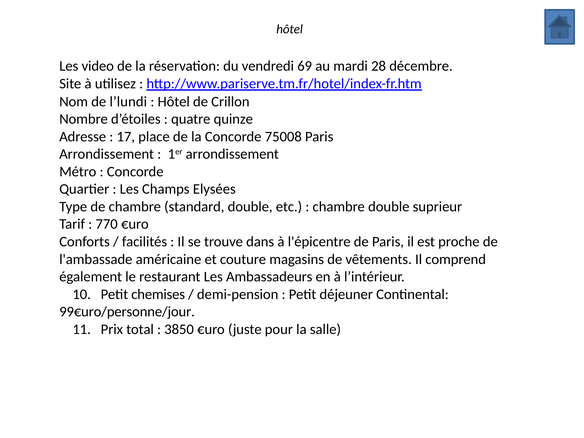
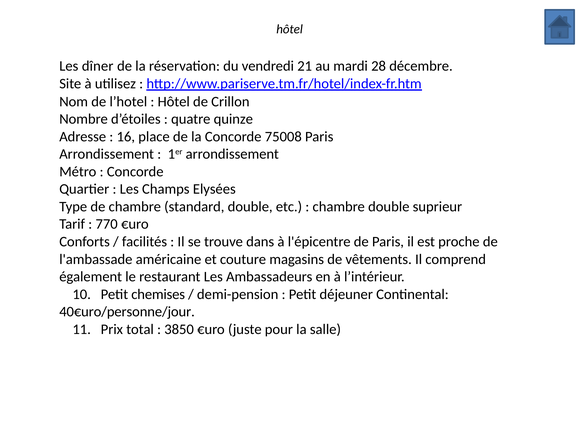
video: video -> dîner
69: 69 -> 21
l’lundi: l’lundi -> l’hotel
17: 17 -> 16
99€uro/personne/jour: 99€uro/personne/jour -> 40€uro/personne/jour
